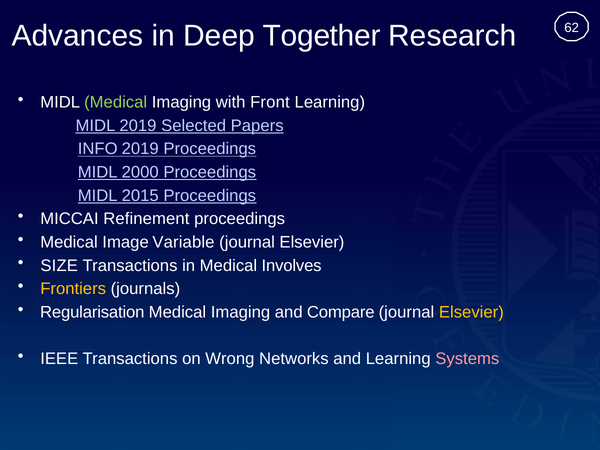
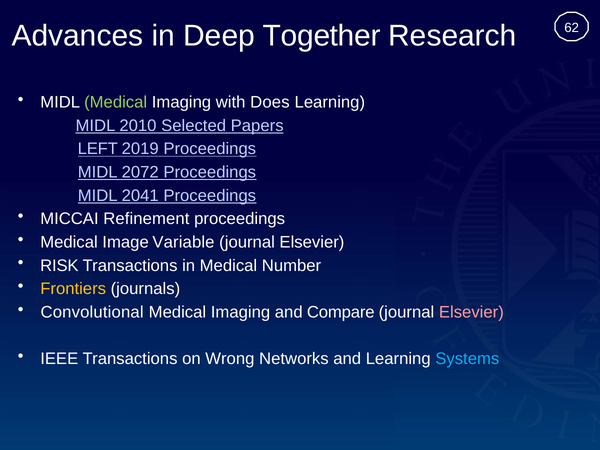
Front: Front -> Does
MIDL 2019: 2019 -> 2010
INFO: INFO -> LEFT
2000: 2000 -> 2072
2015: 2015 -> 2041
SIZE: SIZE -> RISK
Involves: Involves -> Number
Regularisation: Regularisation -> Convolutional
Elsevier at (471, 312) colour: yellow -> pink
Systems colour: pink -> light blue
